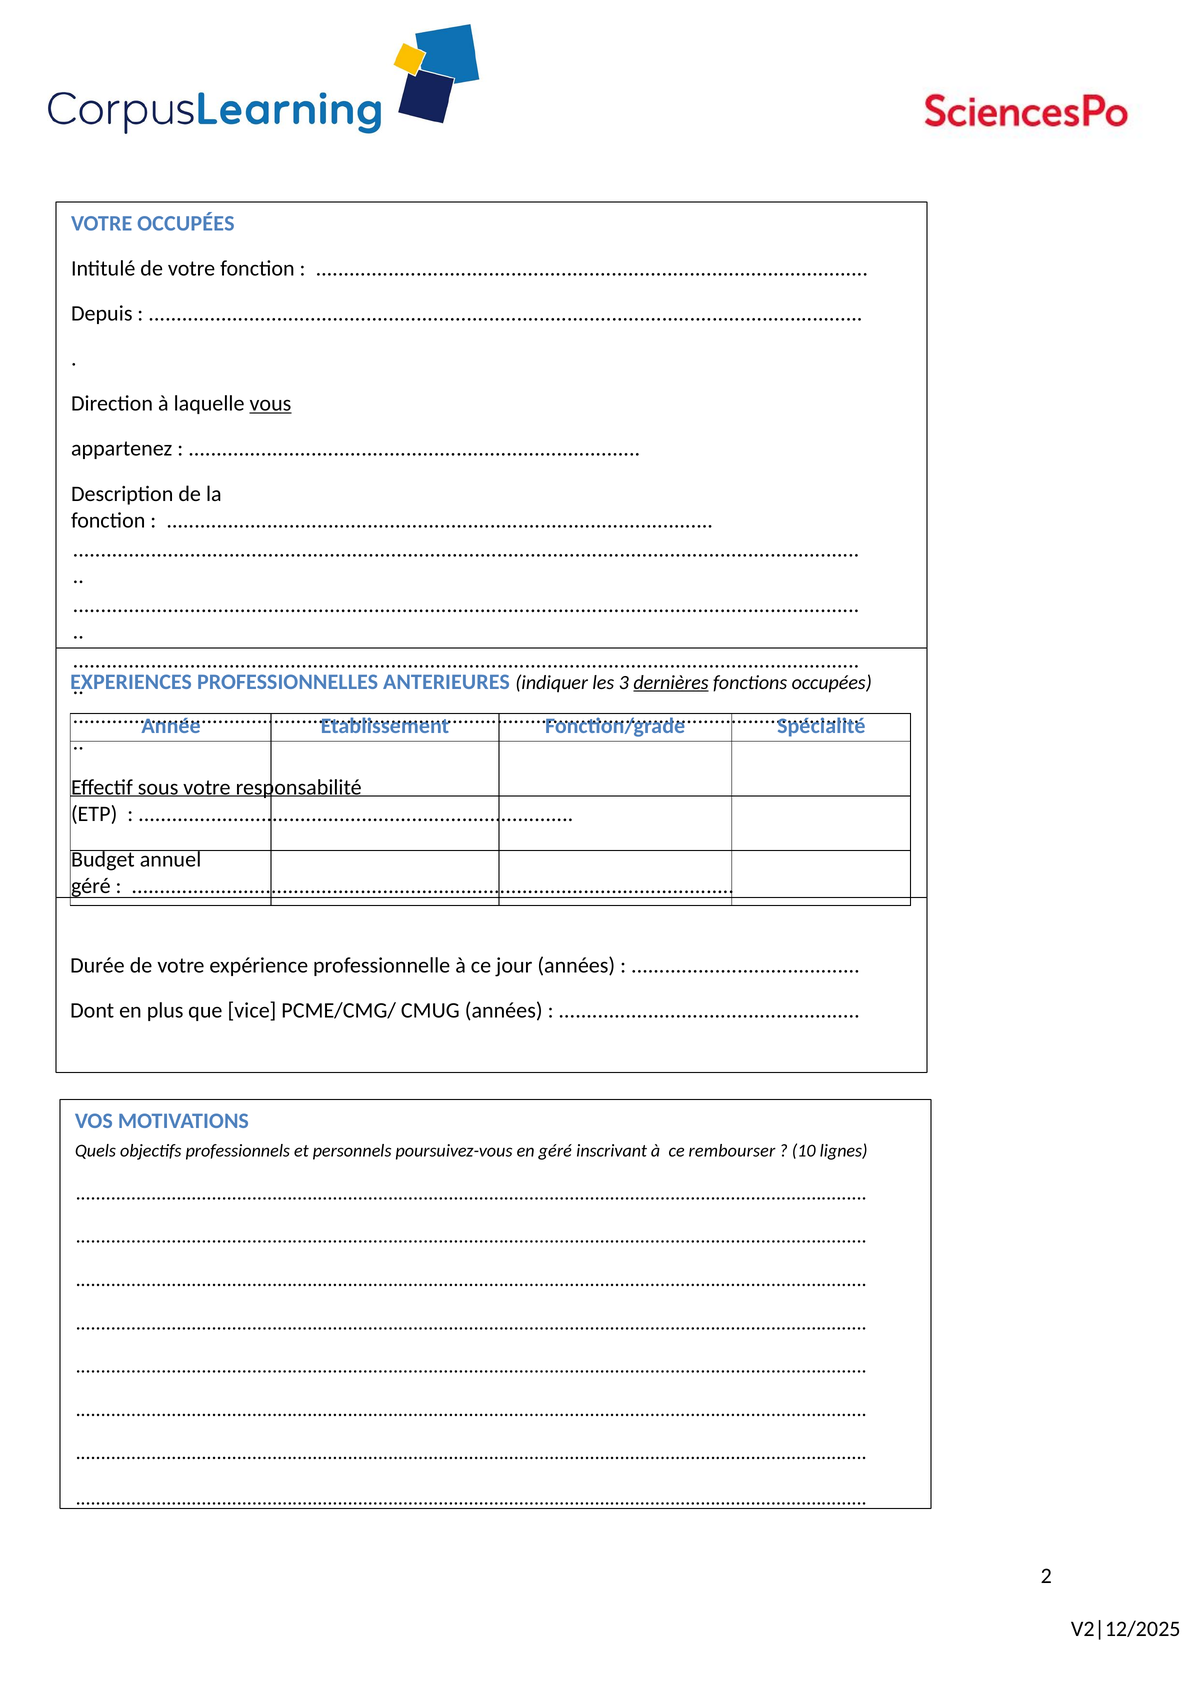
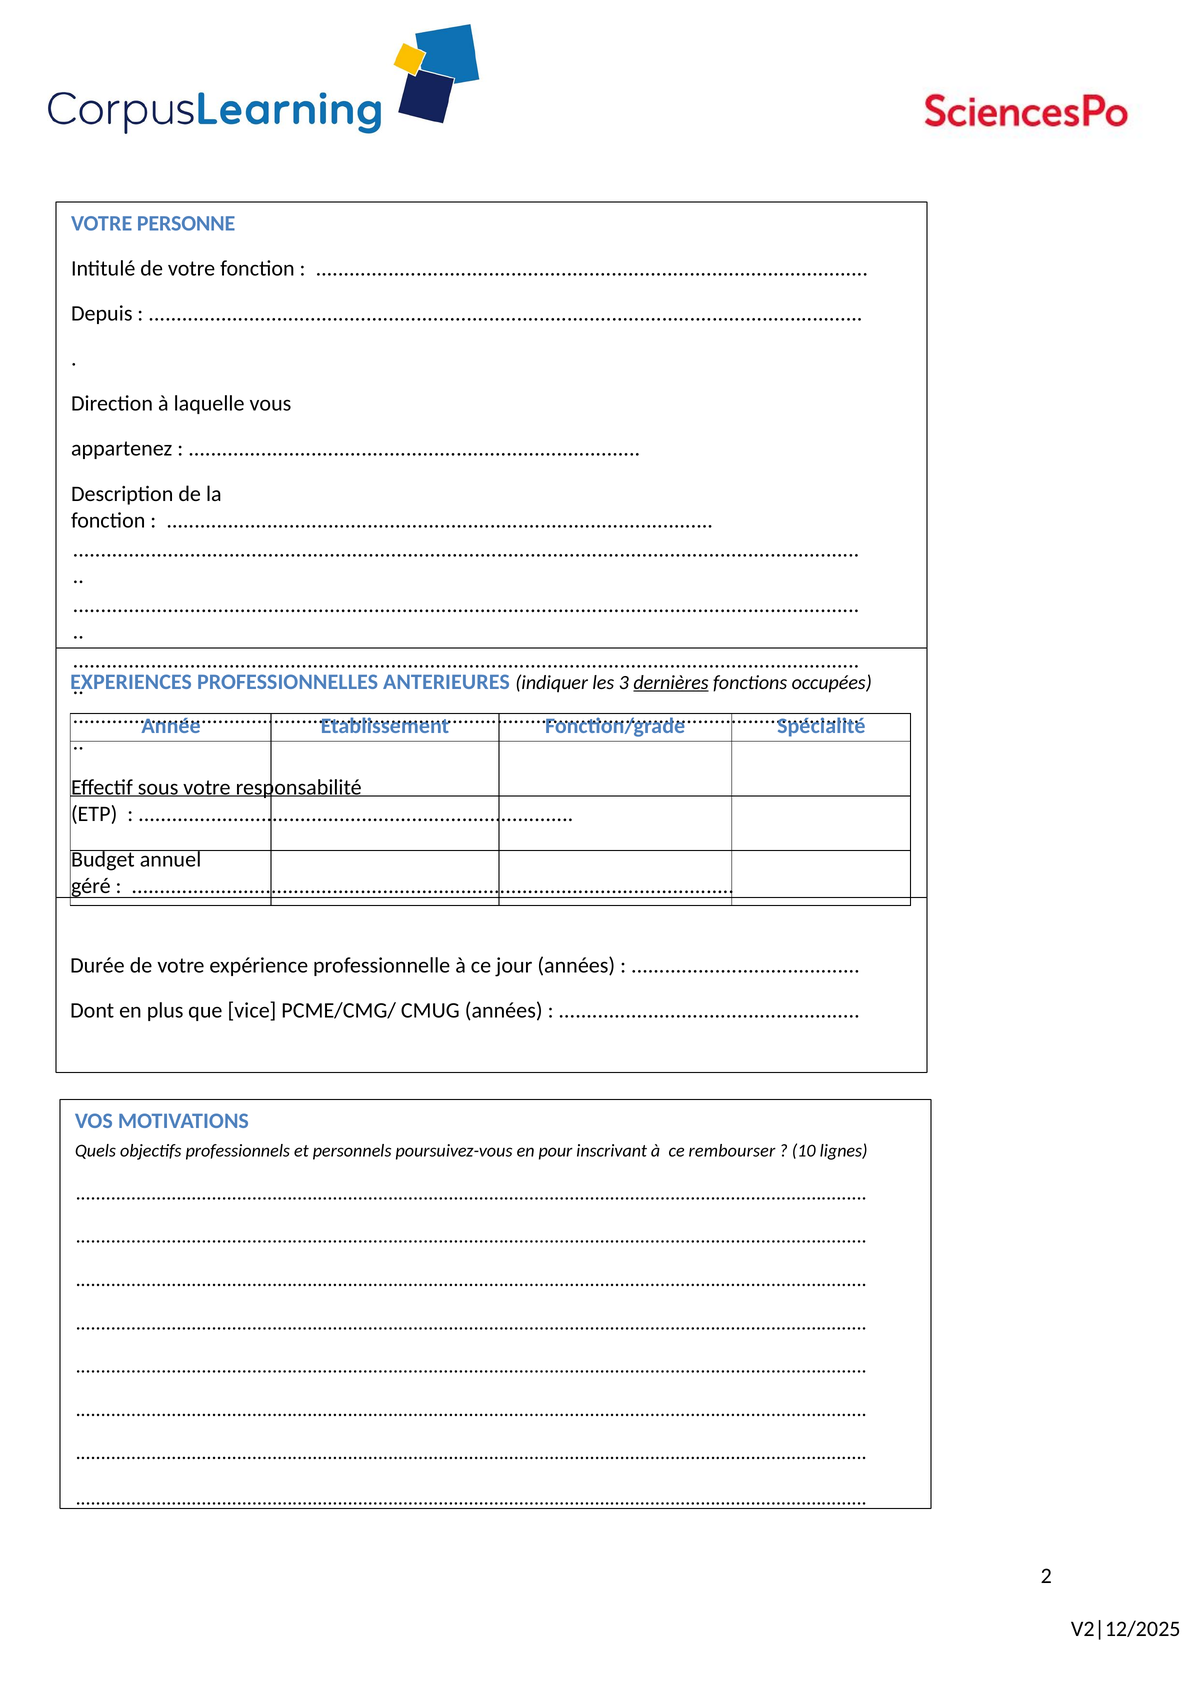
VOTRE OCCUPÉES: OCCUPÉES -> PERSONNE
vous underline: present -> none
en géré: géré -> pour
